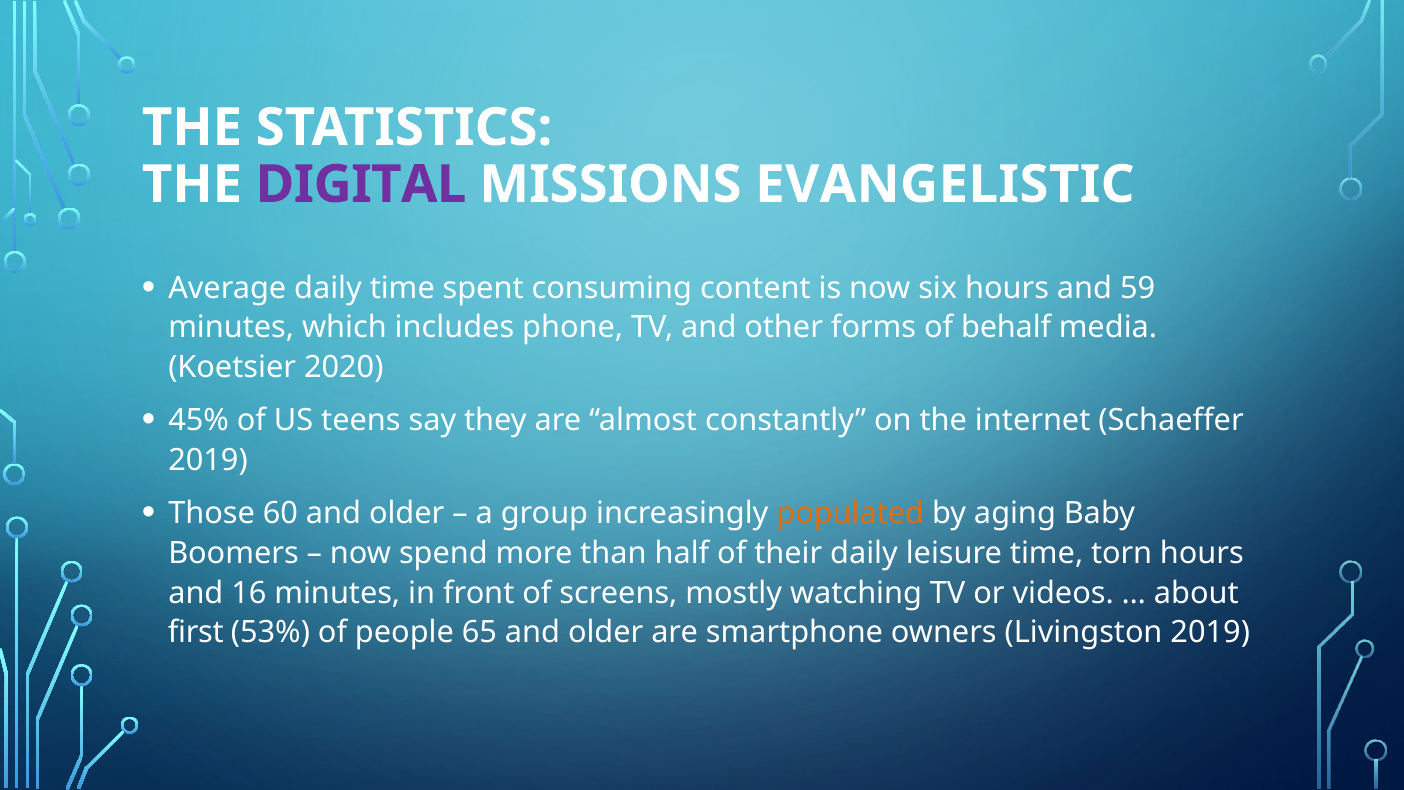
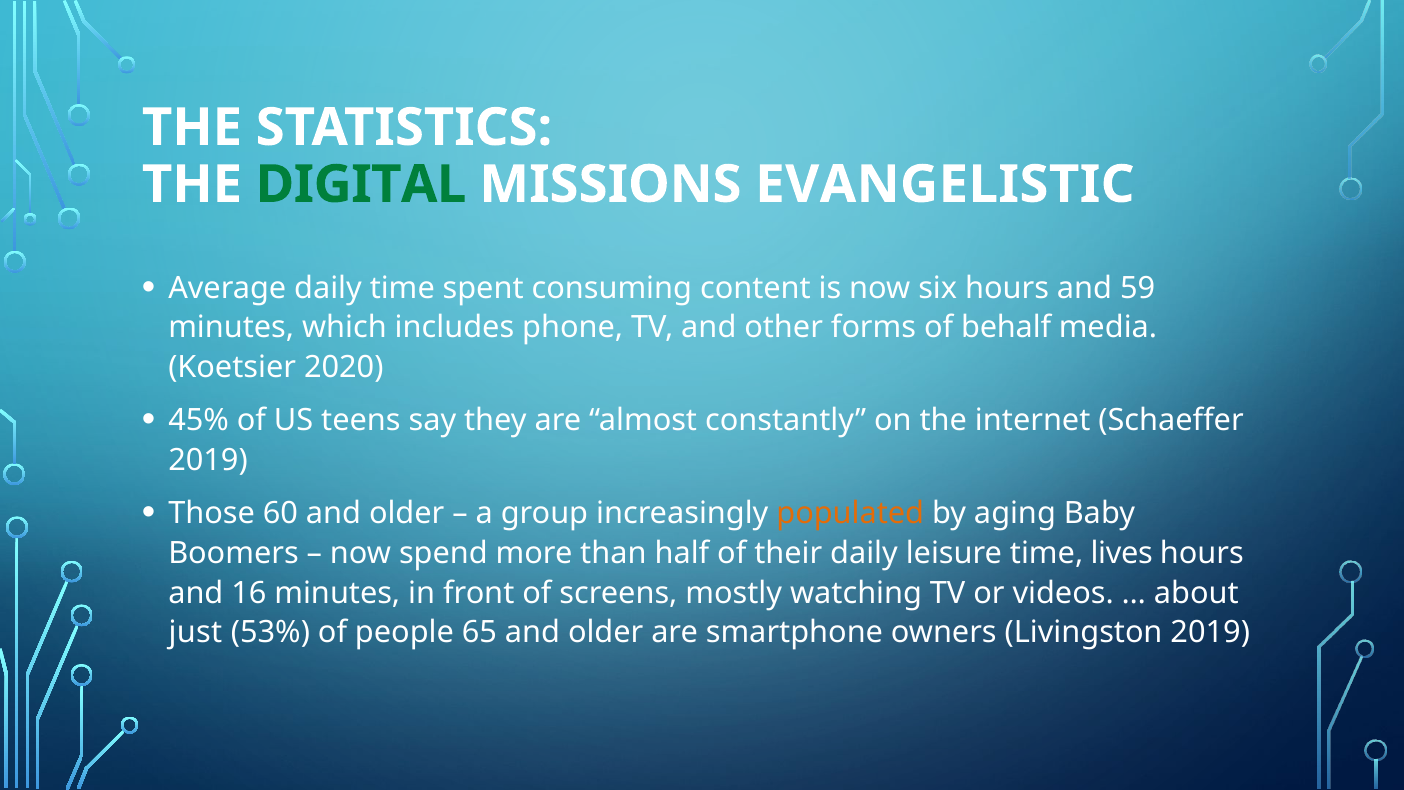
DIGITAL colour: purple -> green
torn: torn -> lives
first: first -> just
